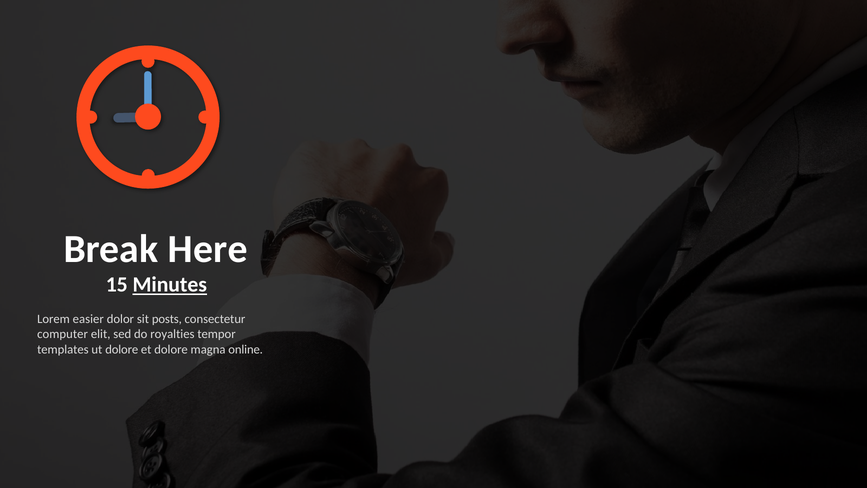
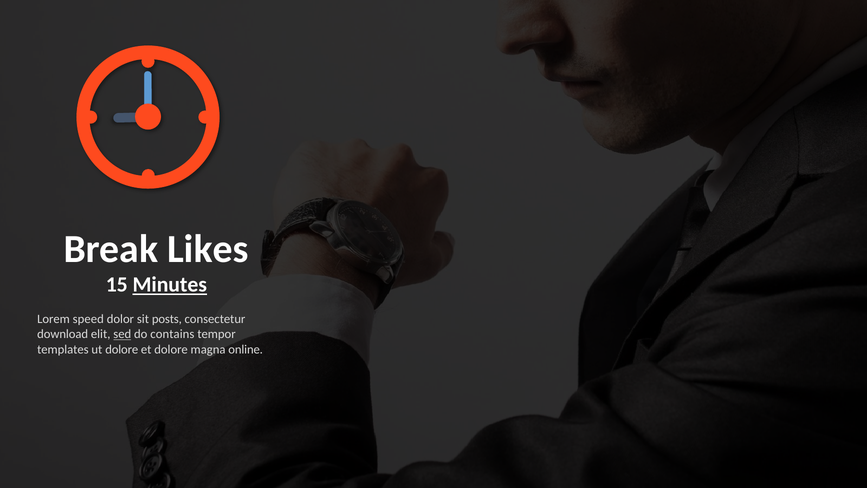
Here: Here -> Likes
easier: easier -> speed
computer: computer -> download
sed underline: none -> present
royalties: royalties -> contains
